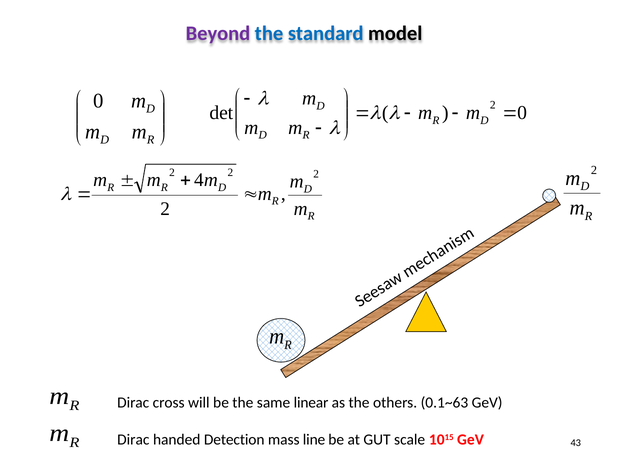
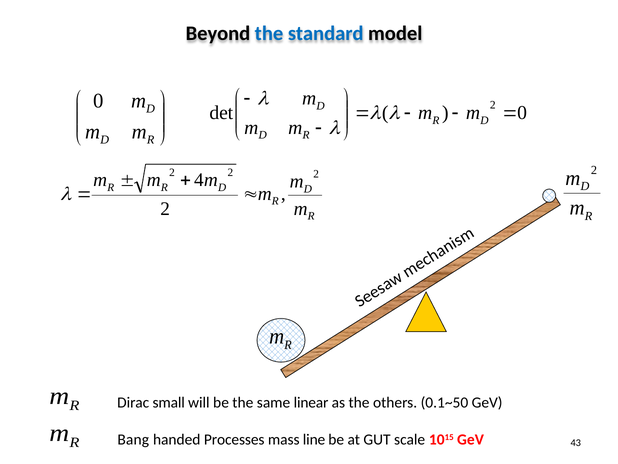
Beyond colour: purple -> black
cross: cross -> small
0.1~63: 0.1~63 -> 0.1~50
Dirac at (133, 439): Dirac -> Bang
Detection: Detection -> Processes
